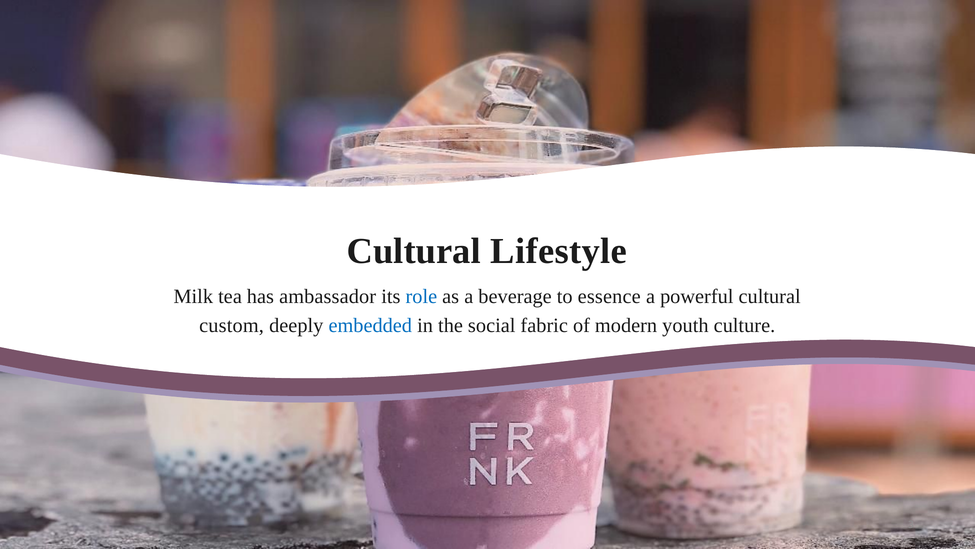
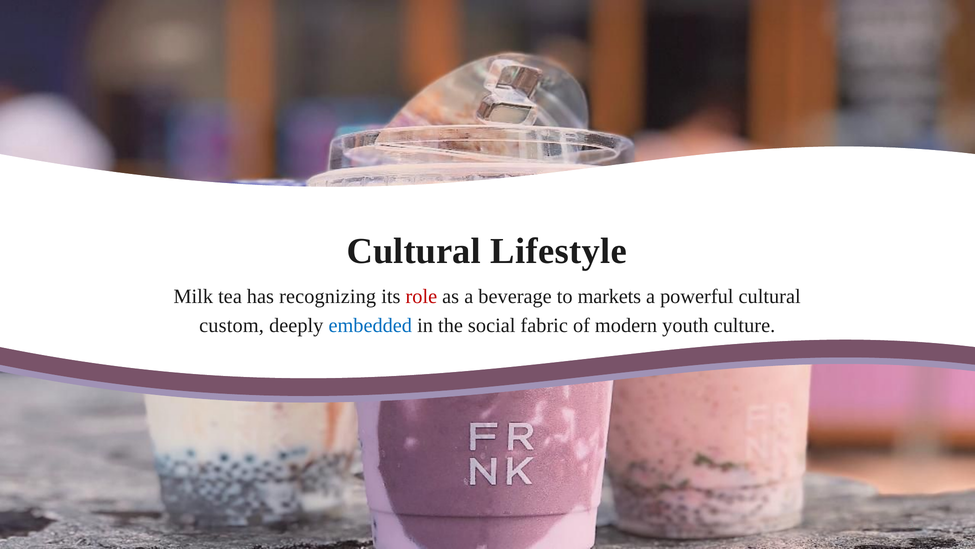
ambassador: ambassador -> recognizing
role colour: blue -> red
essence: essence -> markets
